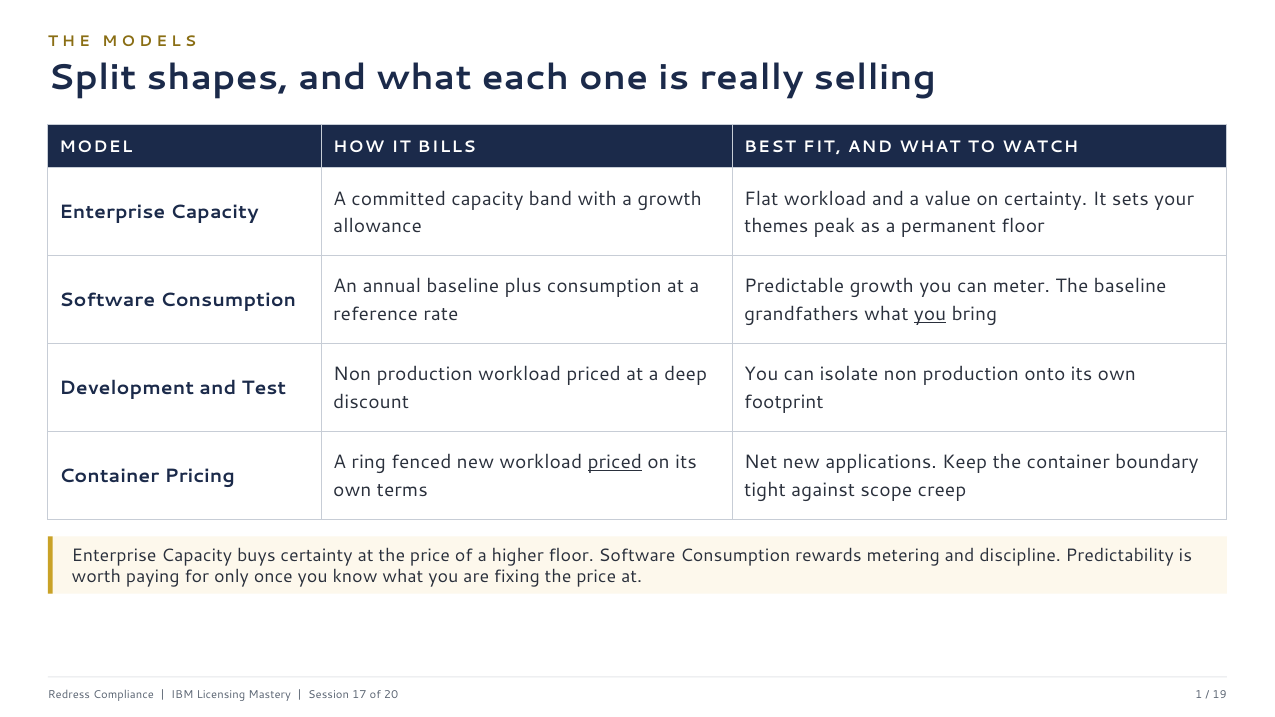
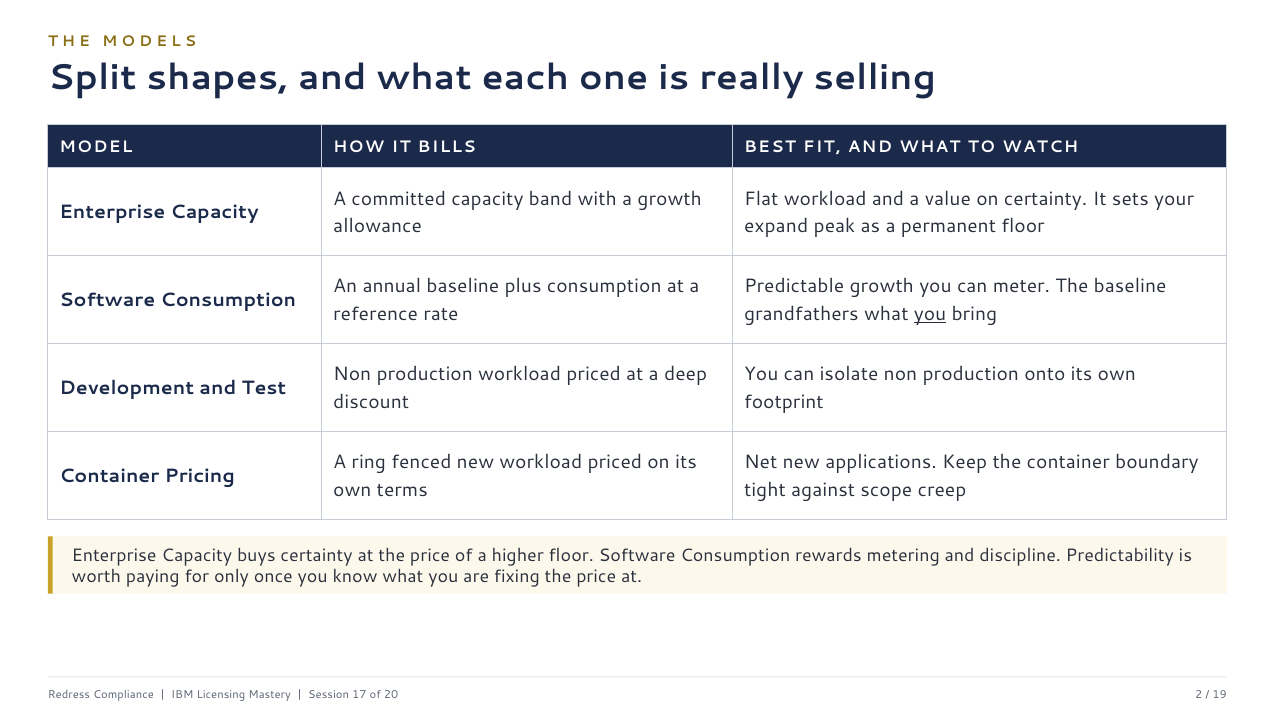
themes: themes -> expand
priced at (615, 463) underline: present -> none
1: 1 -> 2
